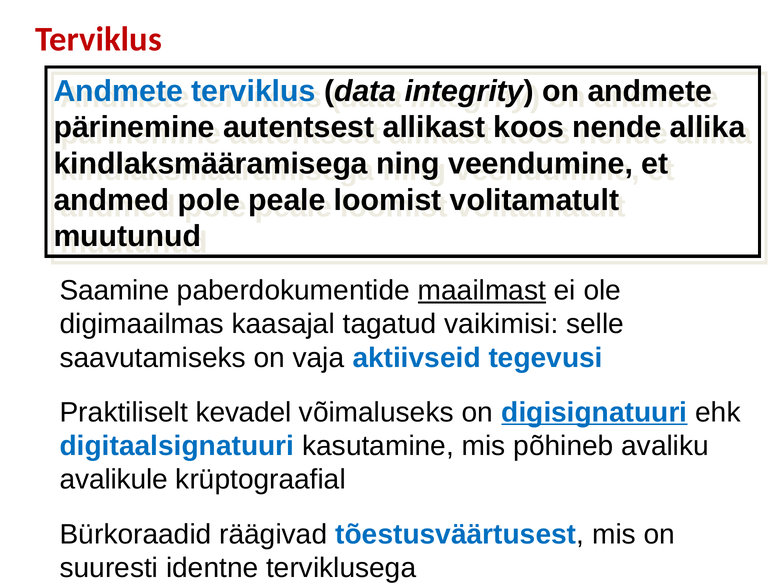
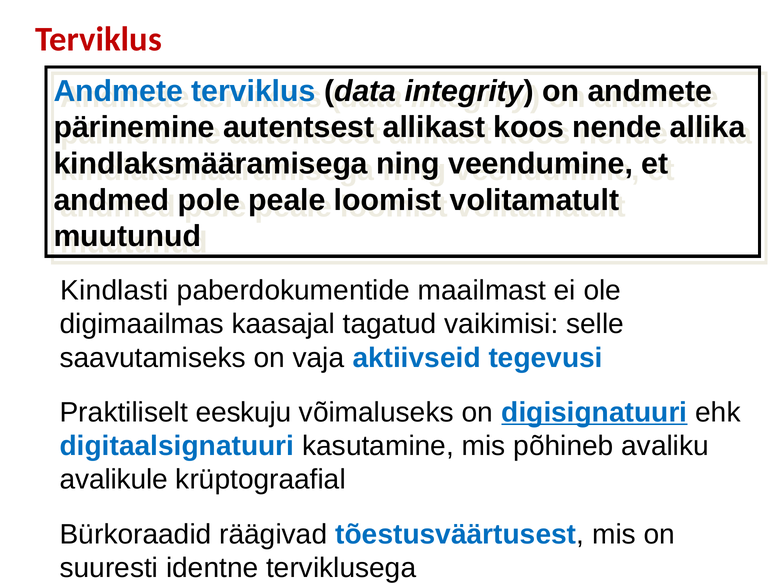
Saamine: Saamine -> Kindlasti
maailmast underline: present -> none
kevadel: kevadel -> eeskuju
